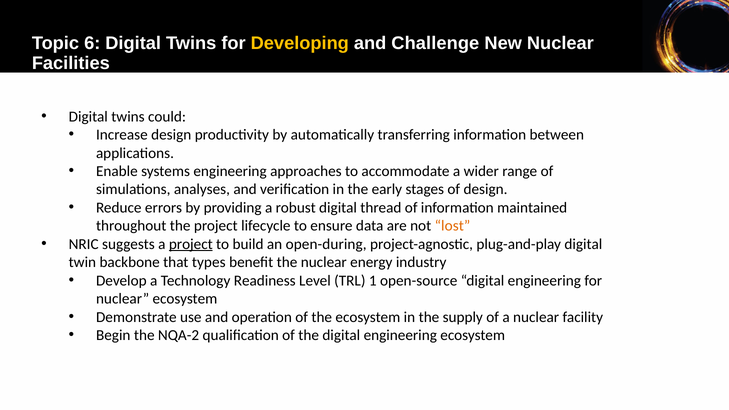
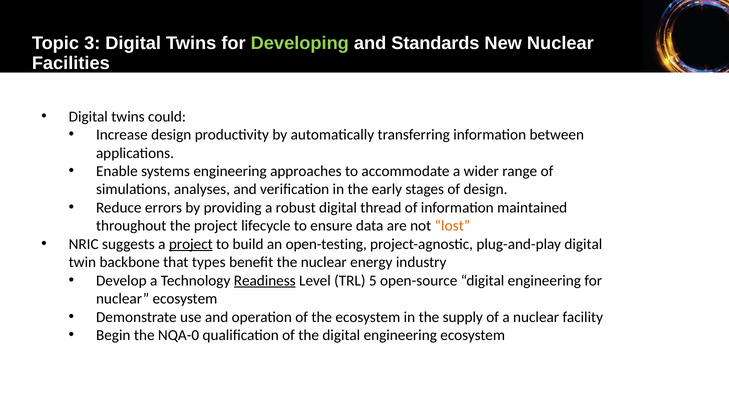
6: 6 -> 3
Developing colour: yellow -> light green
Challenge: Challenge -> Standards
open-during: open-during -> open-testing
Readiness underline: none -> present
1: 1 -> 5
NQA-2: NQA-2 -> NQA-0
